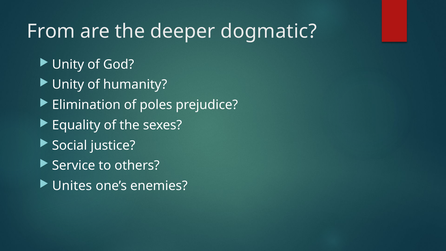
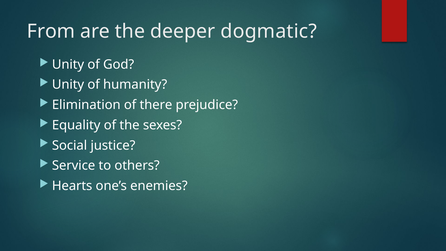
poles: poles -> there
Unites: Unites -> Hearts
